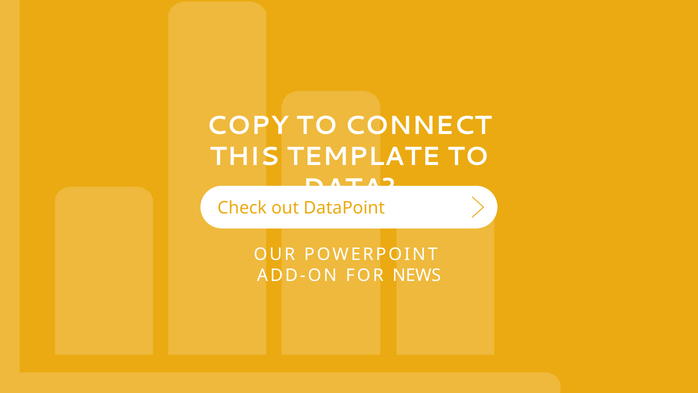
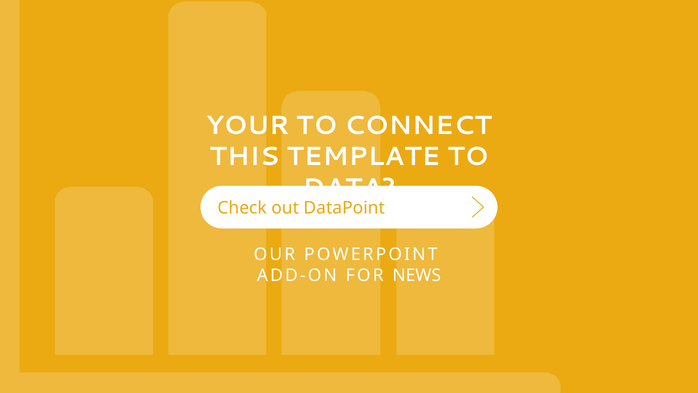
COPY: COPY -> YOUR
